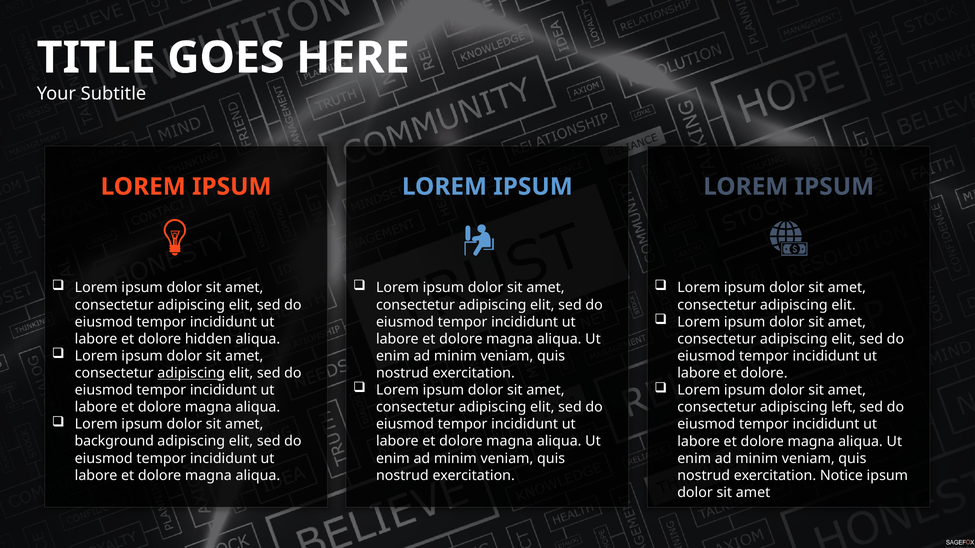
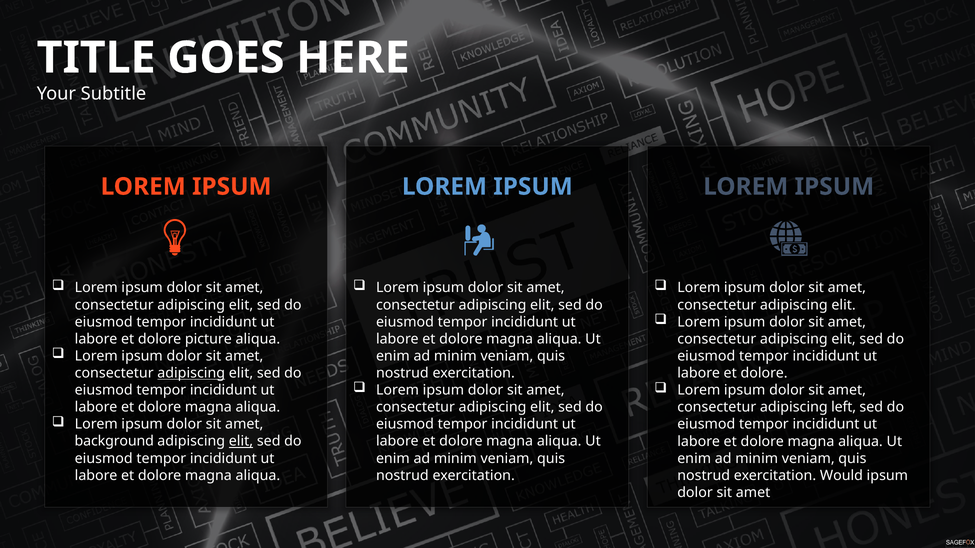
hidden: hidden -> picture
elit at (241, 442) underline: none -> present
Notice: Notice -> Would
